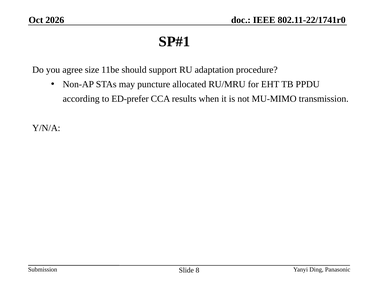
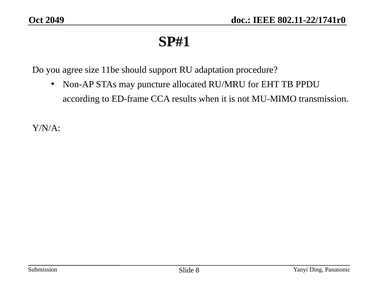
2026: 2026 -> 2049
ED-prefer: ED-prefer -> ED-frame
